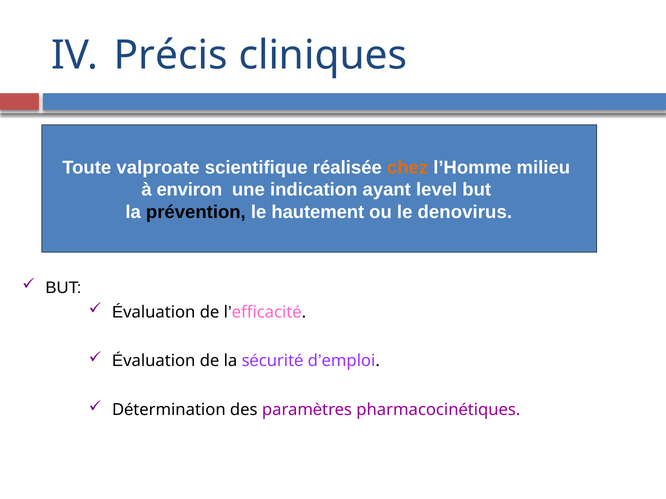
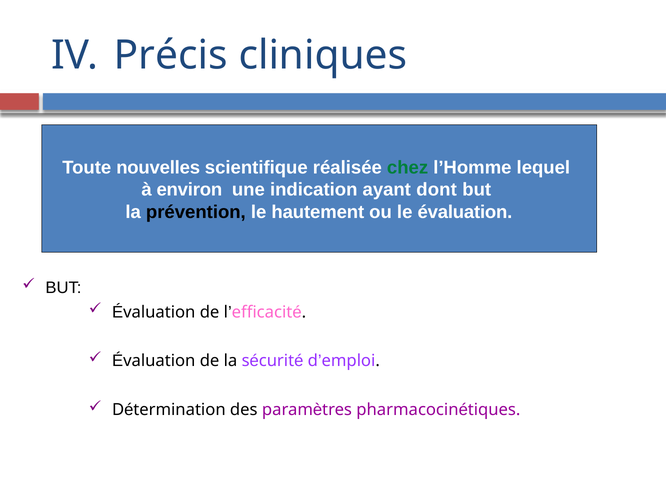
valproate: valproate -> nouvelles
chez colour: orange -> green
milieu: milieu -> lequel
level: level -> dont
denovirus: denovirus -> évaluation
